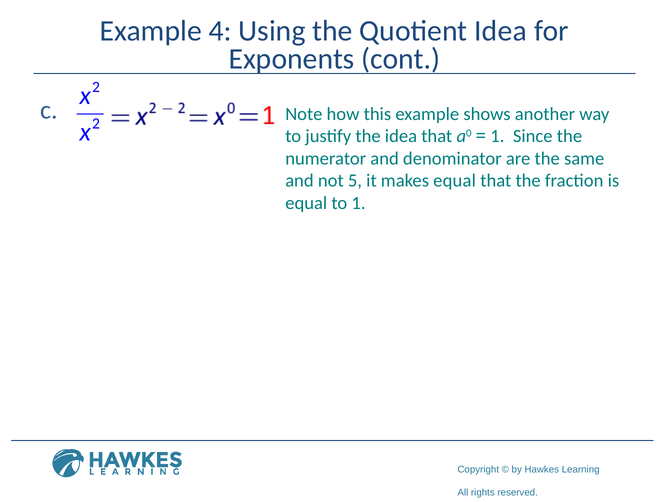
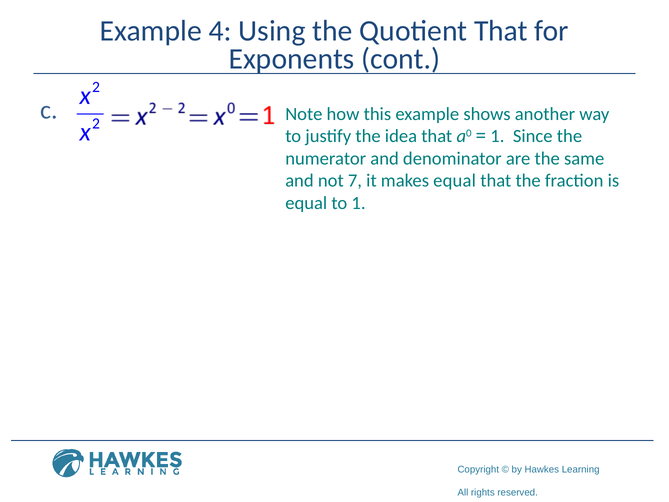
Quotient Idea: Idea -> That
5: 5 -> 7
